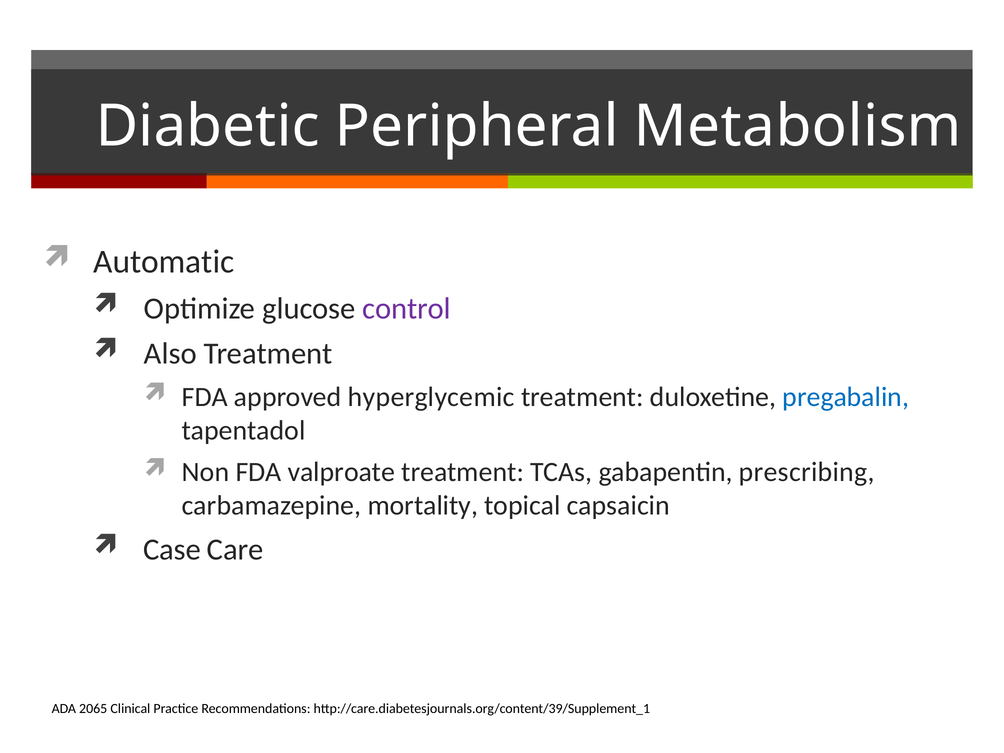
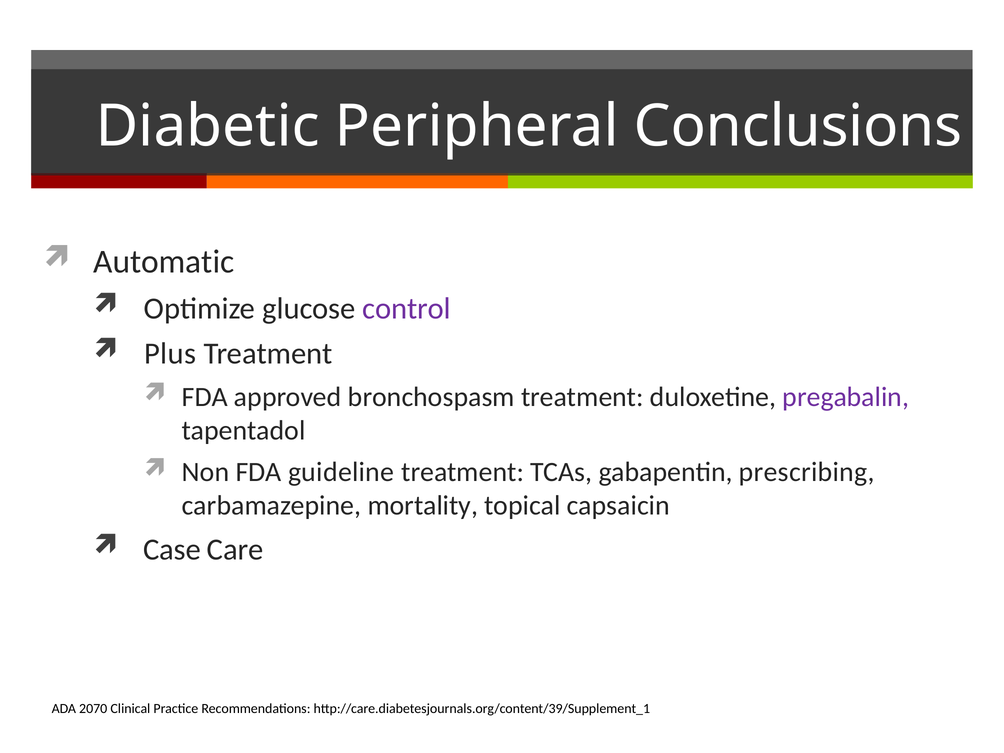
Metabolism: Metabolism -> Conclusions
Also: Also -> Plus
hyperglycemic: hyperglycemic -> bronchospasm
pregabalin colour: blue -> purple
valproate: valproate -> guideline
2065: 2065 -> 2070
